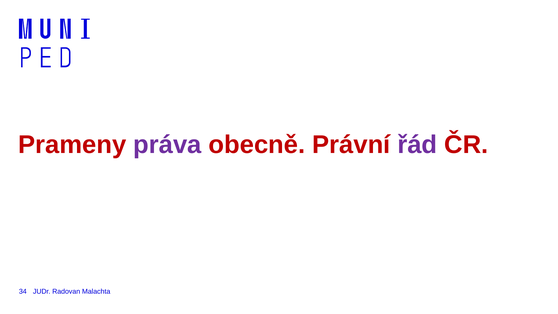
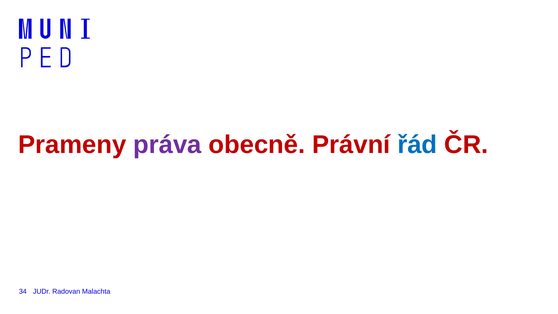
řád colour: purple -> blue
